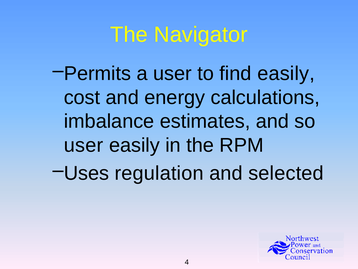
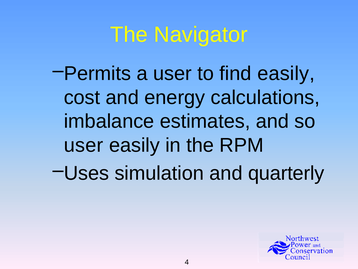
regulation: regulation -> simulation
selected: selected -> quarterly
